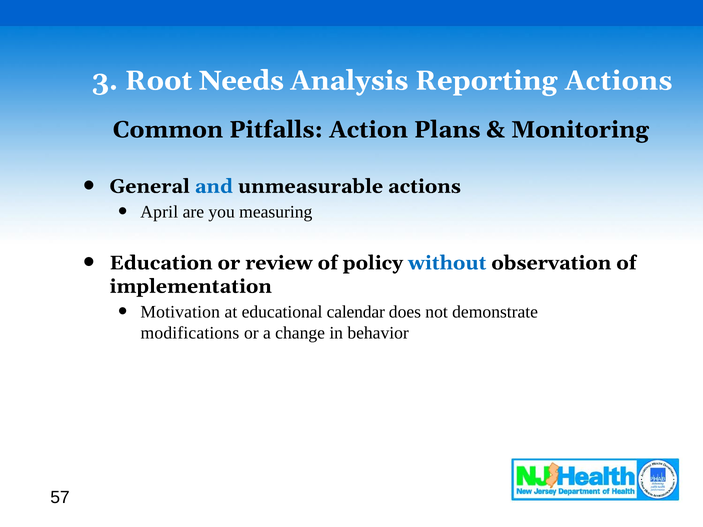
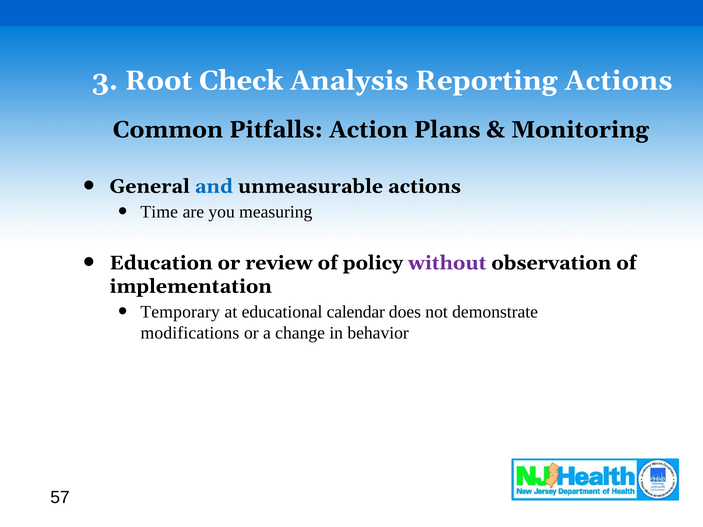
Needs: Needs -> Check
April: April -> Time
without colour: blue -> purple
Motivation: Motivation -> Temporary
